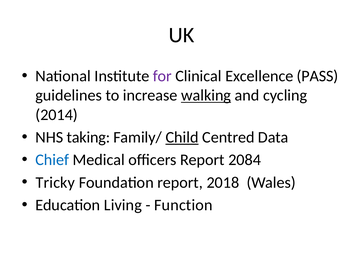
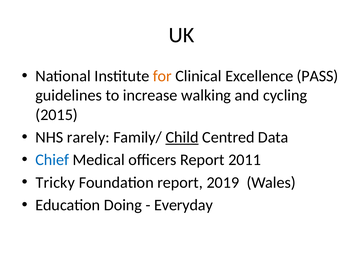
for colour: purple -> orange
walking underline: present -> none
2014: 2014 -> 2015
taking: taking -> rarely
2084: 2084 -> 2011
2018: 2018 -> 2019
Living: Living -> Doing
Function: Function -> Everyday
